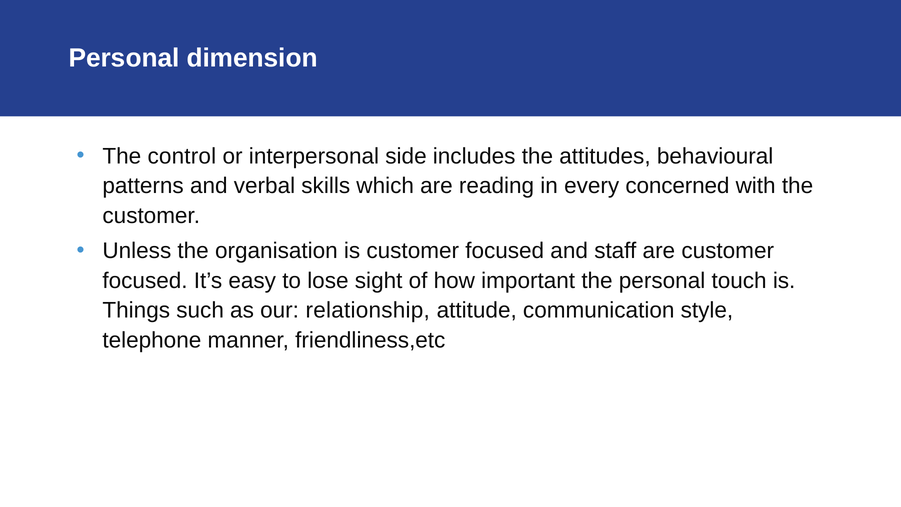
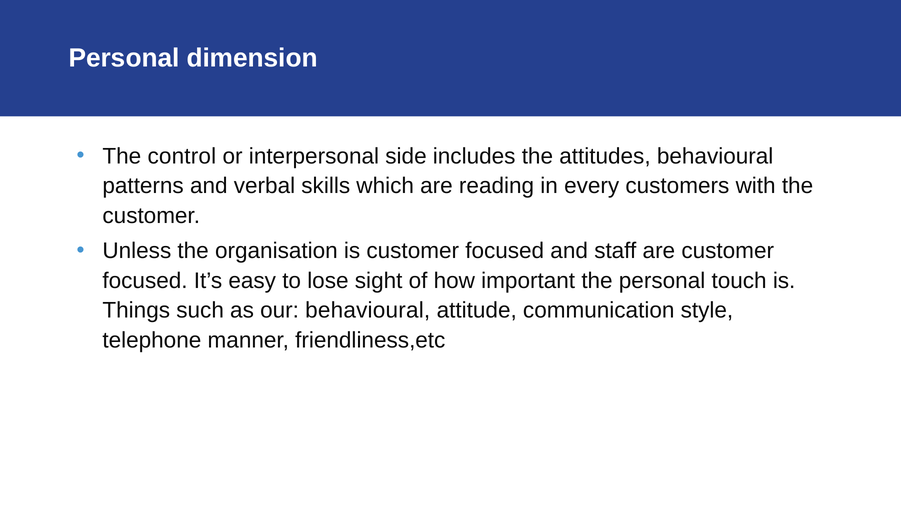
concerned: concerned -> customers
our relationship: relationship -> behavioural
